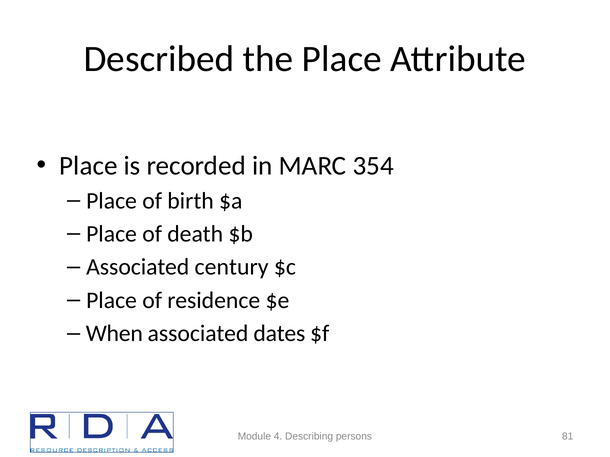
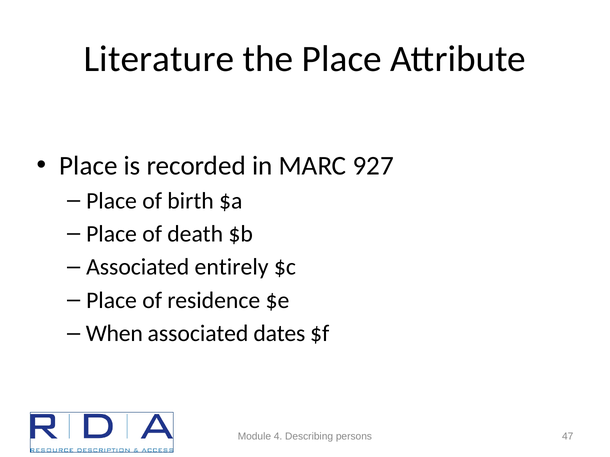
Described: Described -> Literature
354: 354 -> 927
century: century -> entirely
81: 81 -> 47
